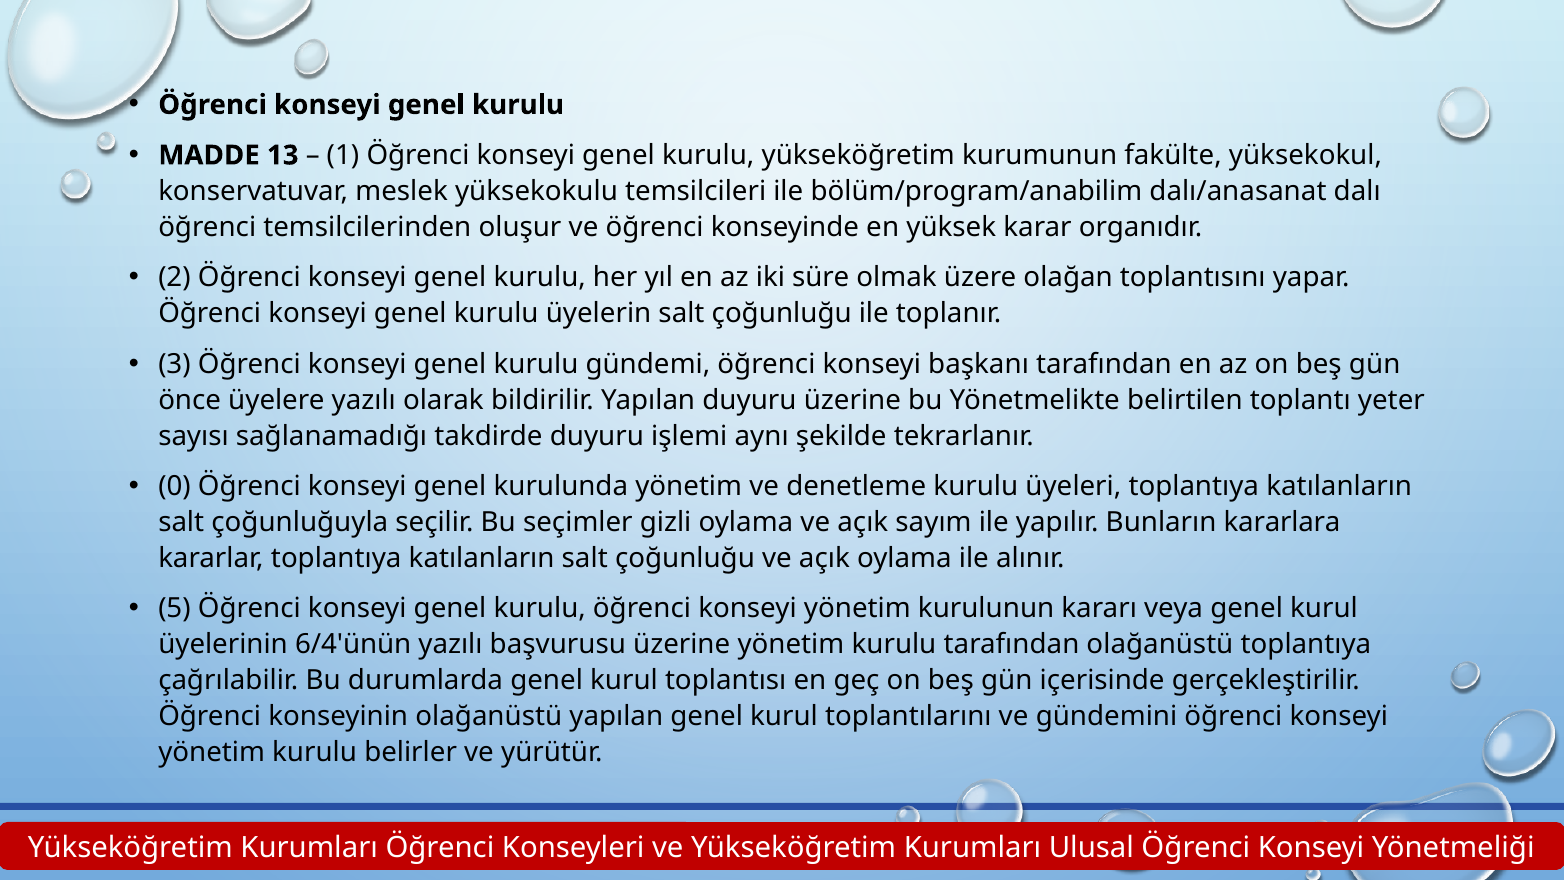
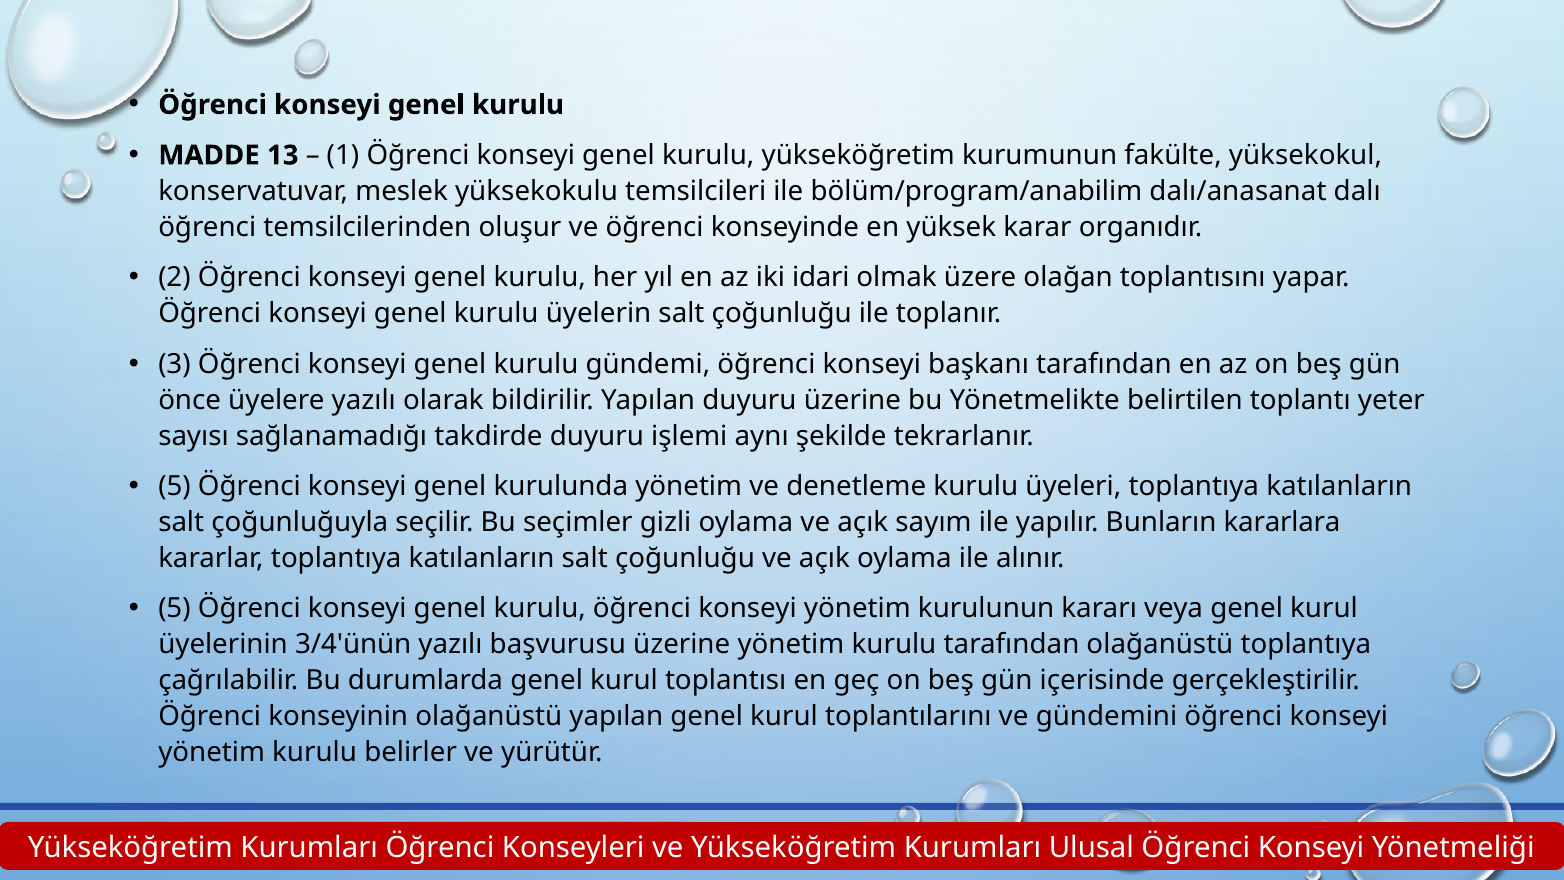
süre: süre -> idari
0 at (174, 486): 0 -> 5
6/4'ünün: 6/4'ünün -> 3/4'ünün
